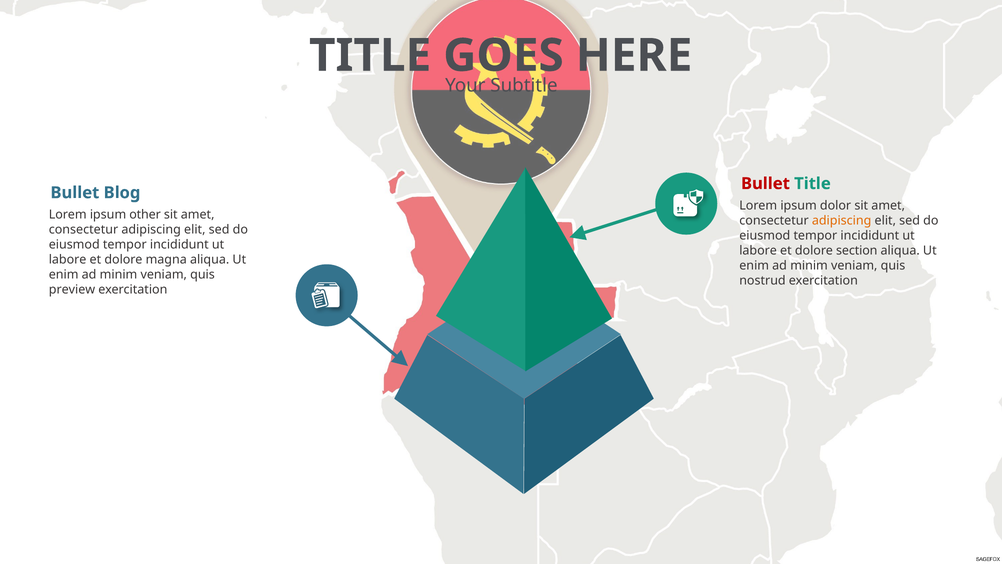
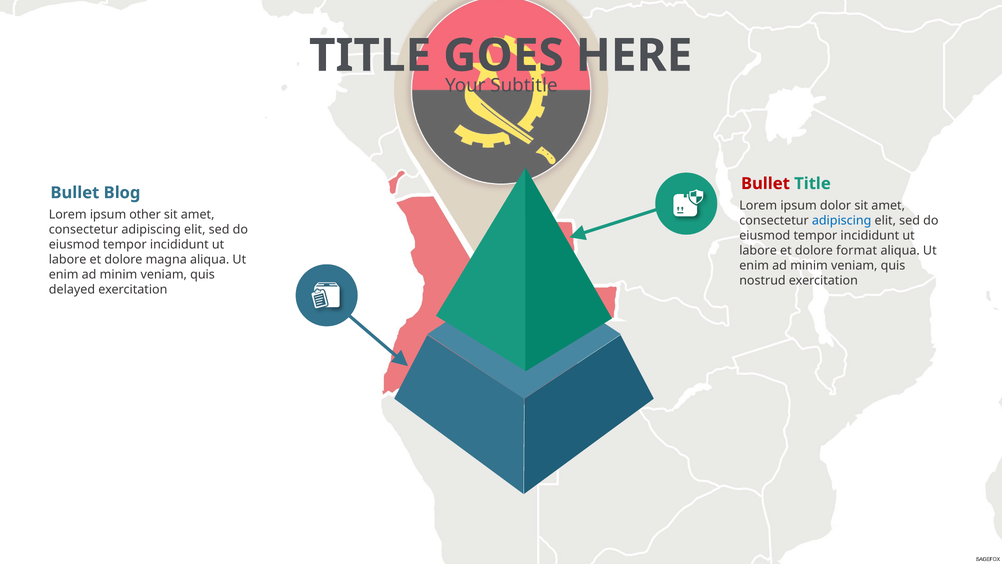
adipiscing at (842, 220) colour: orange -> blue
section: section -> format
preview: preview -> delayed
